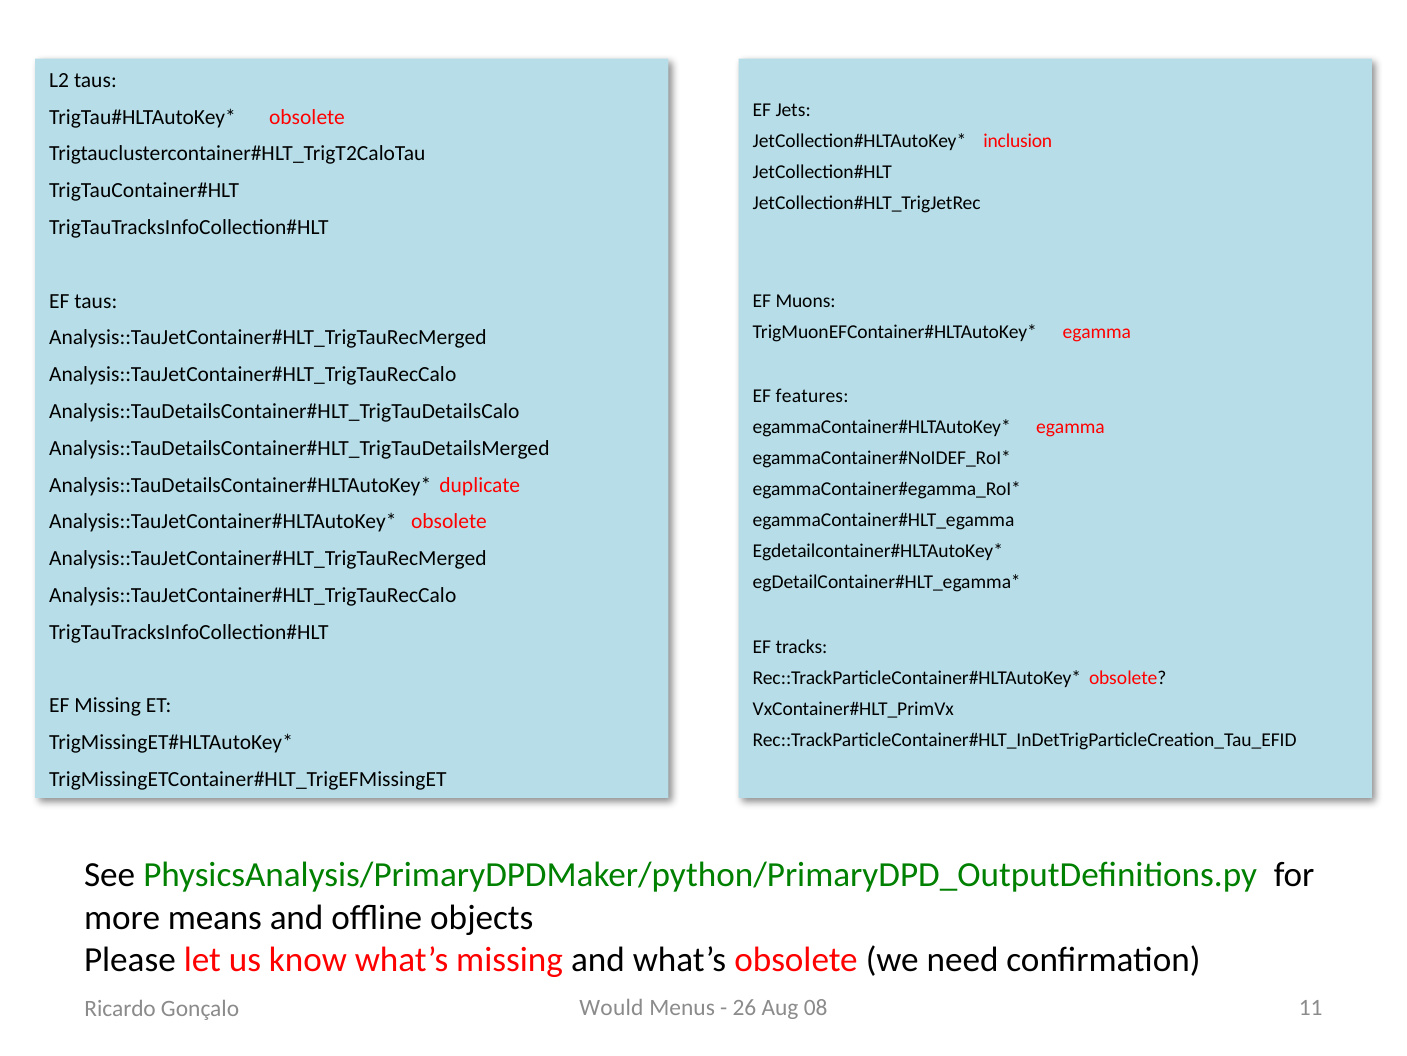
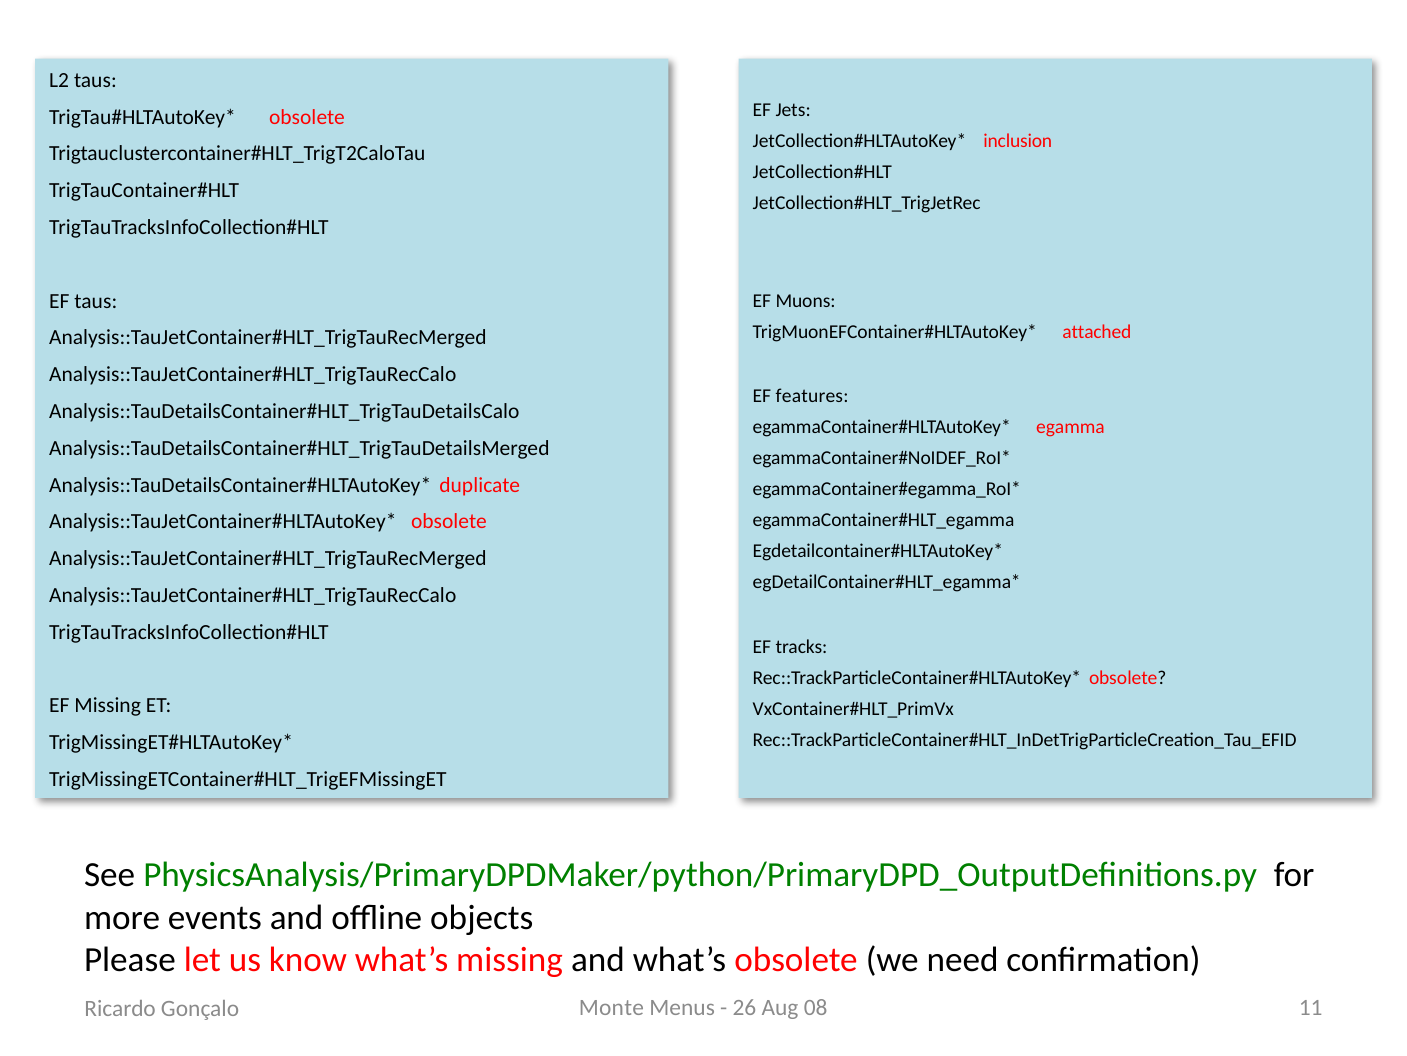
egamma at (1097, 332): egamma -> attached
means: means -> events
Would: Would -> Monte
